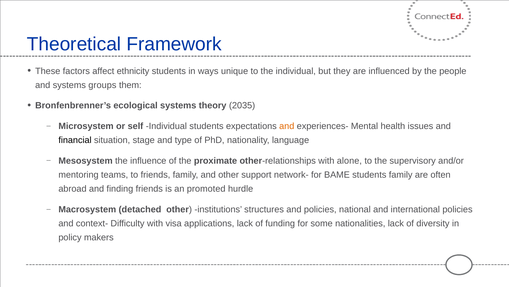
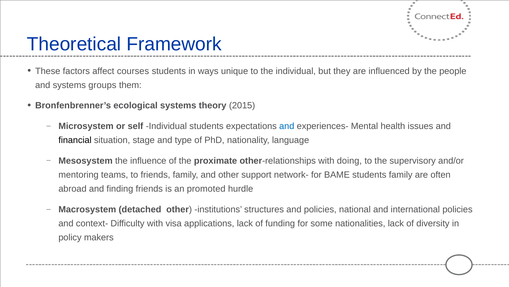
ethnicity: ethnicity -> courses
2035: 2035 -> 2015
and at (287, 126) colour: orange -> blue
alone: alone -> doing
